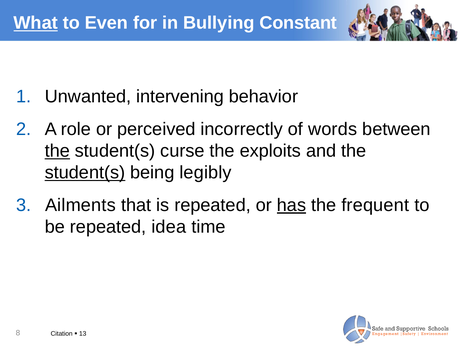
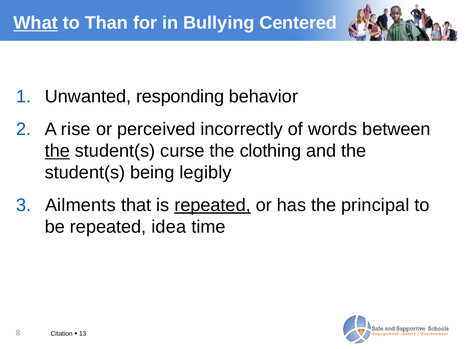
Even: Even -> Than
Constant: Constant -> Centered
intervening: intervening -> responding
role: role -> rise
exploits: exploits -> clothing
student(s at (85, 173) underline: present -> none
repeated at (213, 206) underline: none -> present
has underline: present -> none
frequent: frequent -> principal
